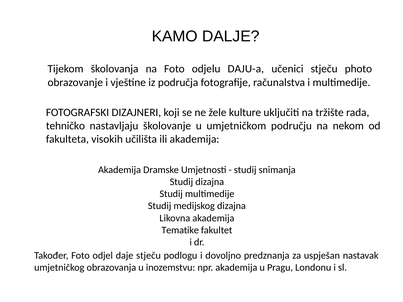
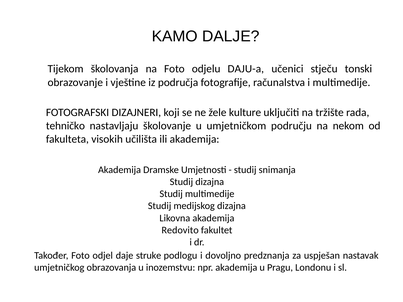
photo: photo -> tonski
Tematike: Tematike -> Redovito
daje stječu: stječu -> struke
